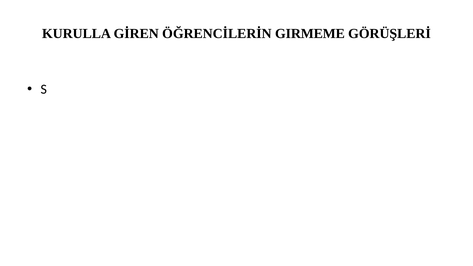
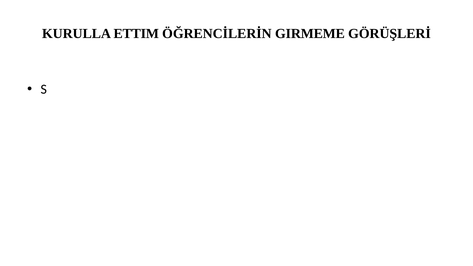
GİREN: GİREN -> ETTIM
